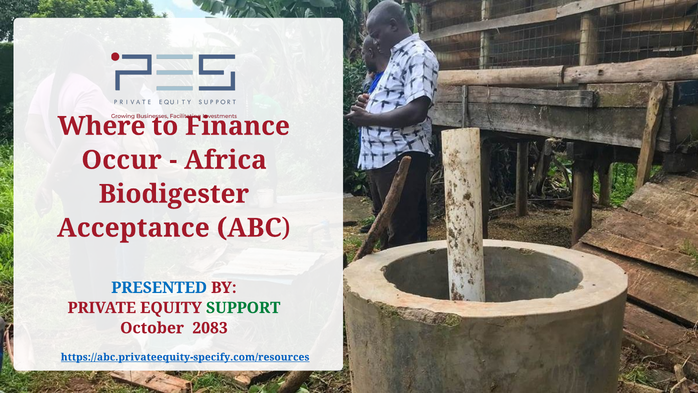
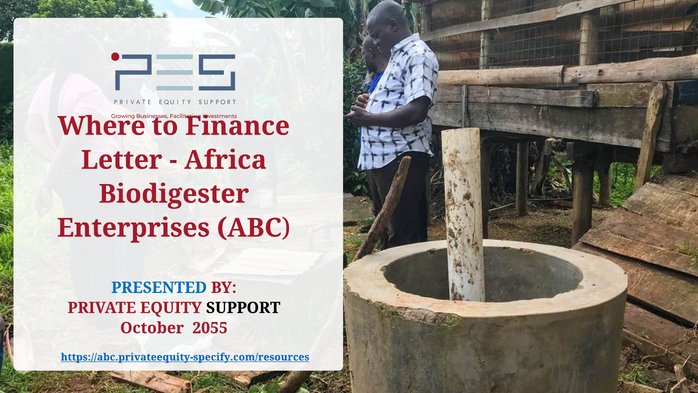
Occur: Occur -> Letter
Acceptance: Acceptance -> Enterprises
SUPPORT colour: green -> black
2083: 2083 -> 2055
